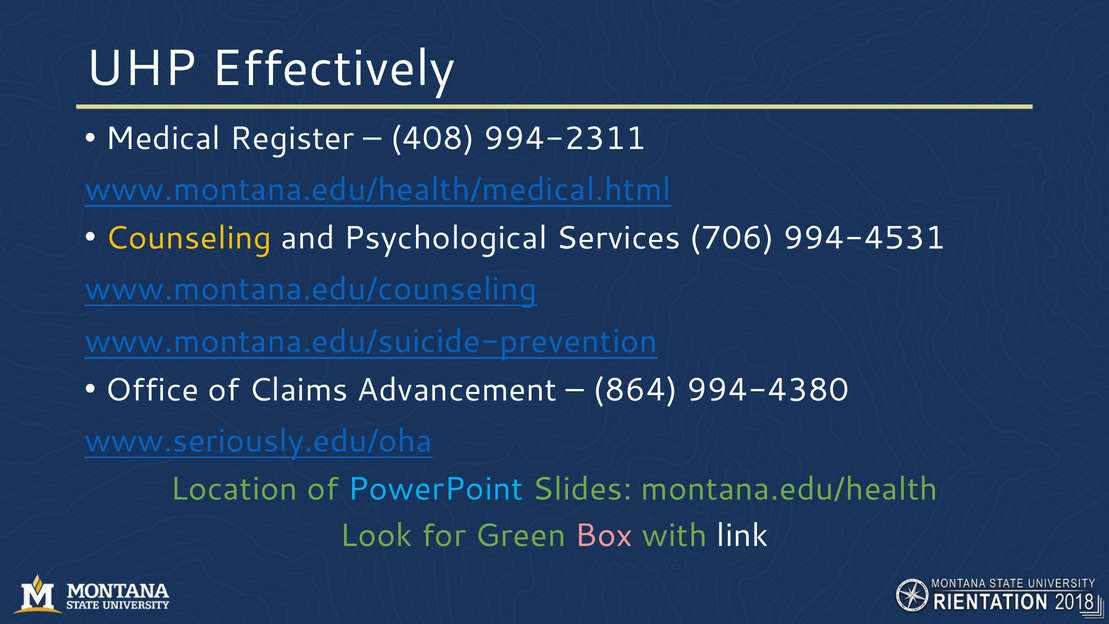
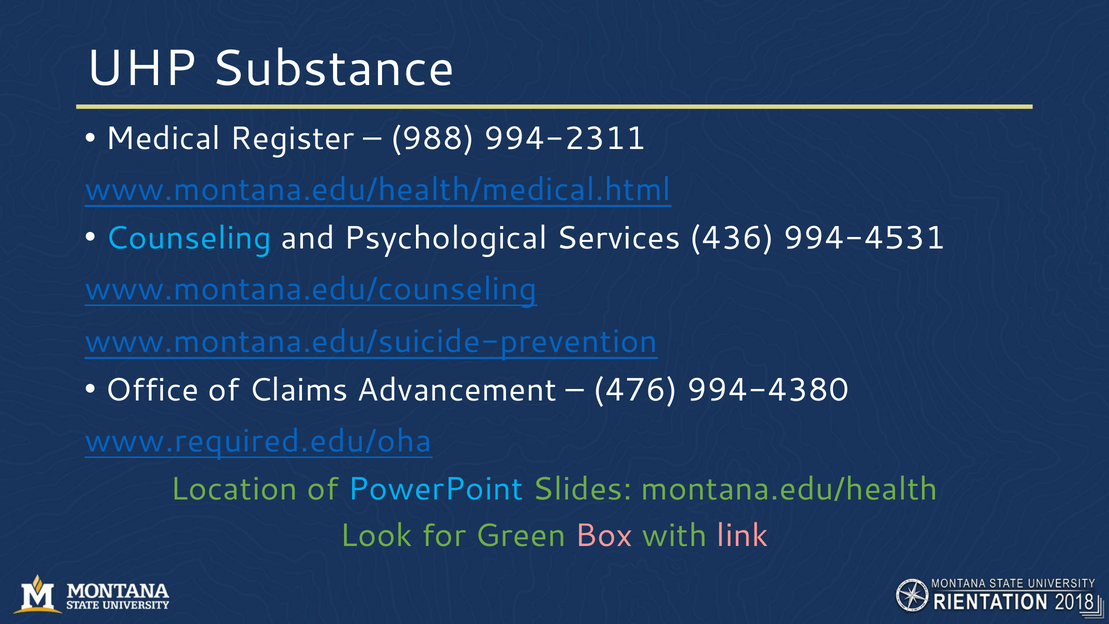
Effectively: Effectively -> Substance
408: 408 -> 988
Counseling colour: yellow -> light blue
706: 706 -> 436
864: 864 -> 476
www.seriously.edu/oha: www.seriously.edu/oha -> www.required.edu/oha
link colour: white -> pink
